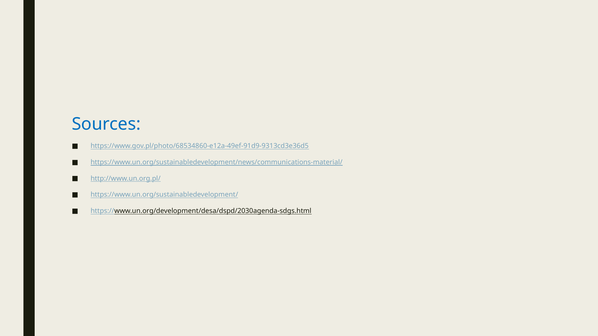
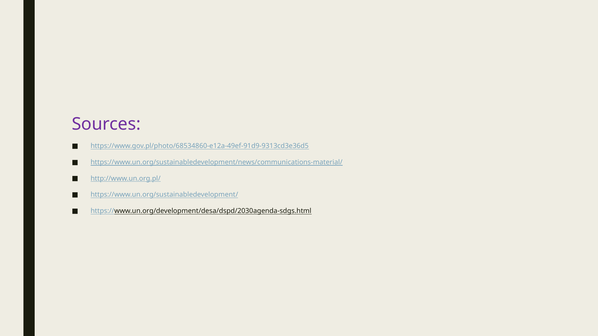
Sources colour: blue -> purple
